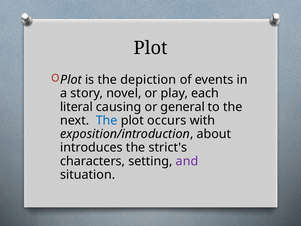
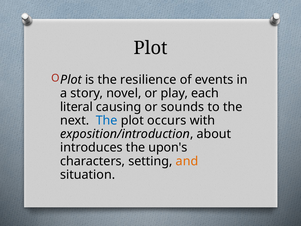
depiction: depiction -> resilience
general: general -> sounds
strict's: strict's -> upon's
and colour: purple -> orange
